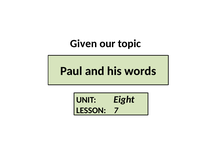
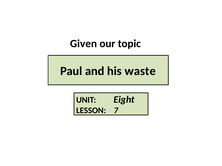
words: words -> waste
